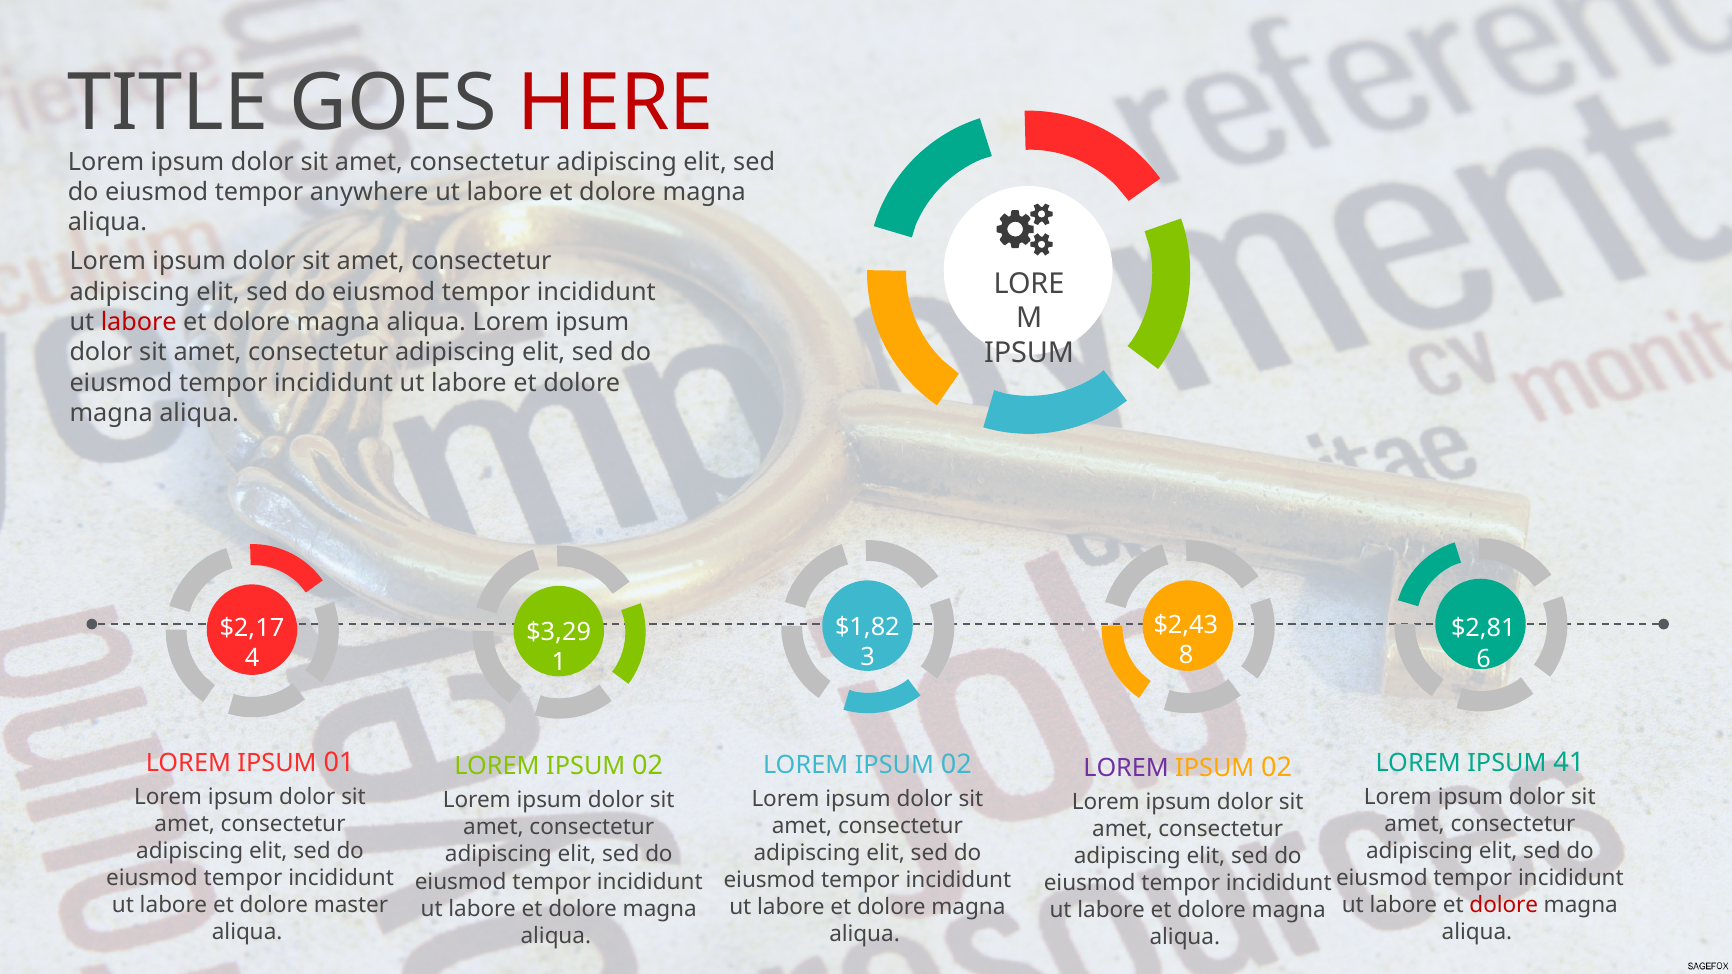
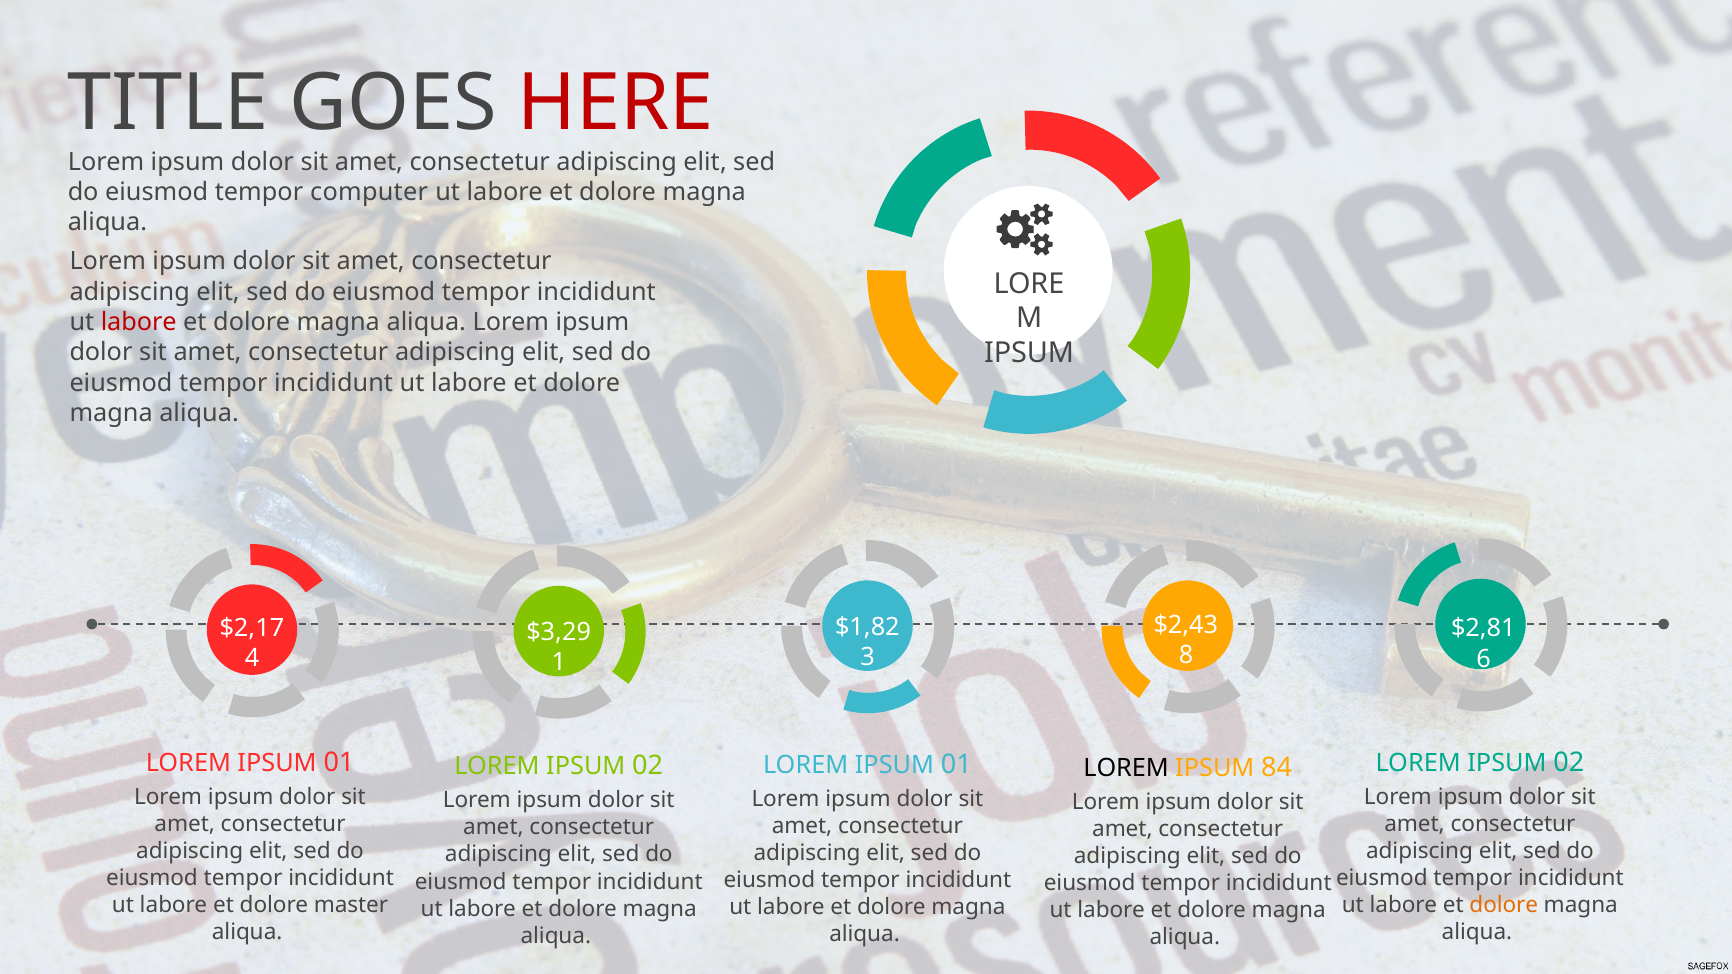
anywhere: anywhere -> computer
41 at (1569, 763): 41 -> 02
02 at (956, 765): 02 -> 01
LOREM at (1126, 768) colour: purple -> black
02 at (1277, 768): 02 -> 84
dolore at (1504, 905) colour: red -> orange
